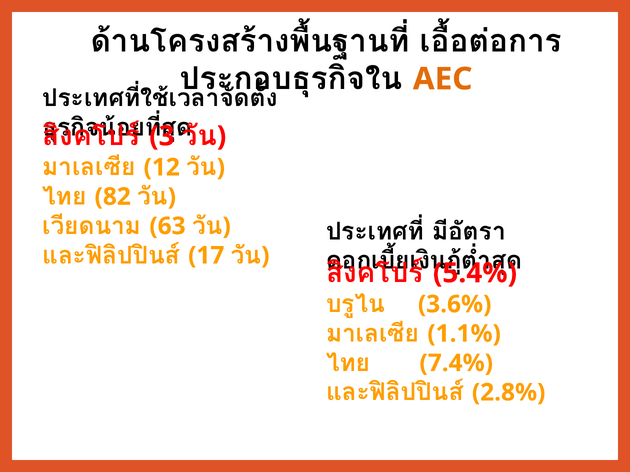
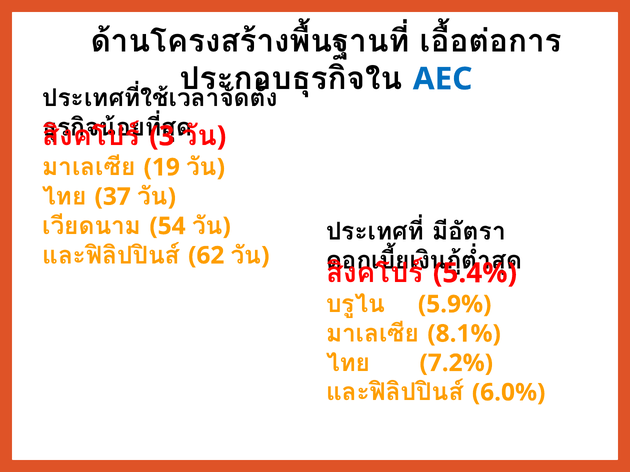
AEC colour: orange -> blue
12: 12 -> 19
82: 82 -> 37
63: 63 -> 54
17: 17 -> 62
3.6%: 3.6% -> 5.9%
1.1%: 1.1% -> 8.1%
7.4%: 7.4% -> 7.2%
2.8%: 2.8% -> 6.0%
